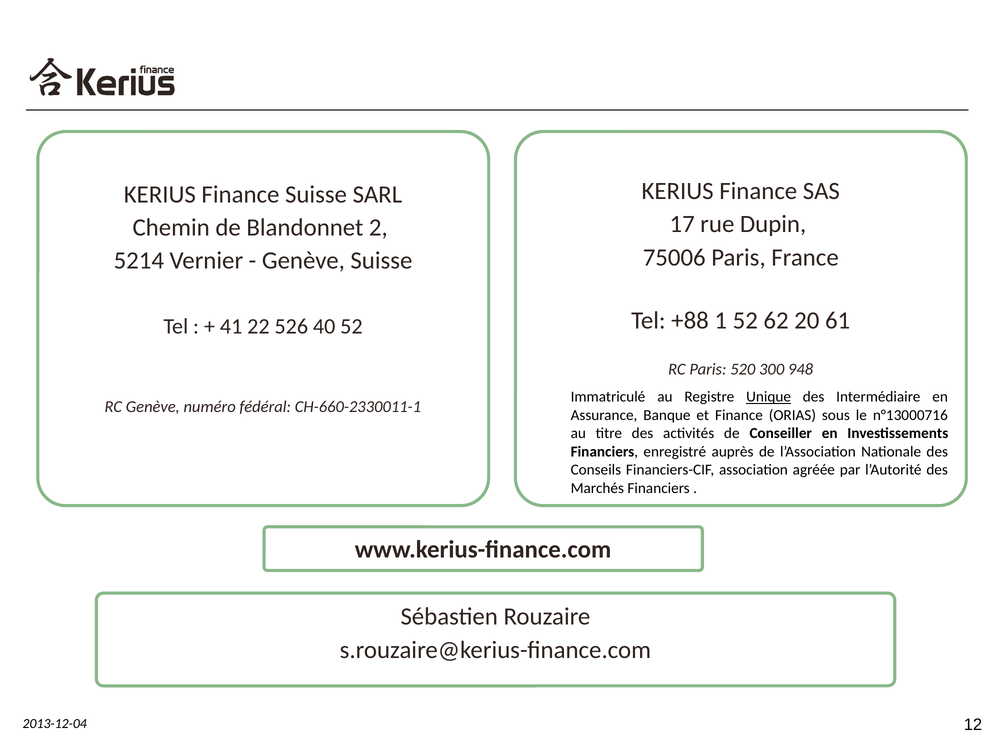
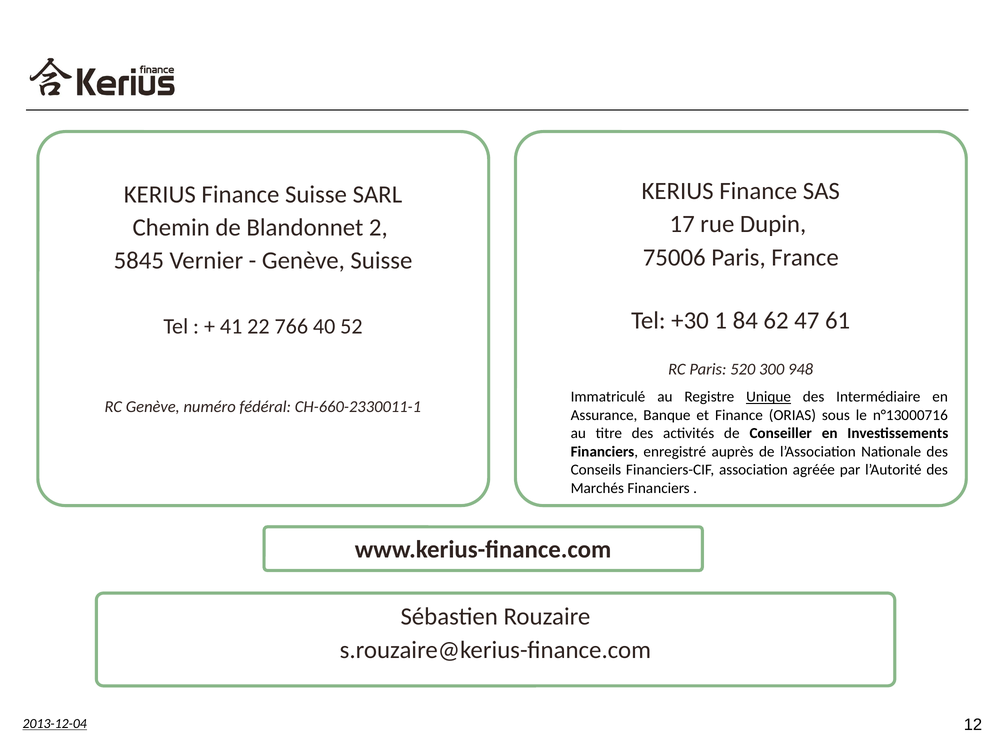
5214: 5214 -> 5845
+88: +88 -> +30
1 52: 52 -> 84
20: 20 -> 47
526: 526 -> 766
2013-12-04 underline: none -> present
